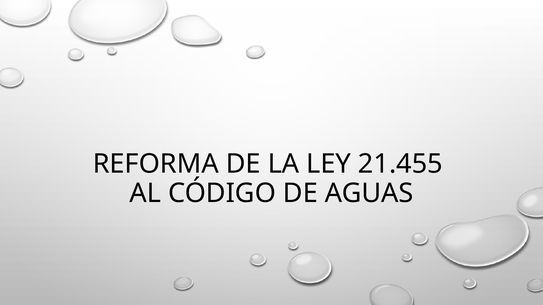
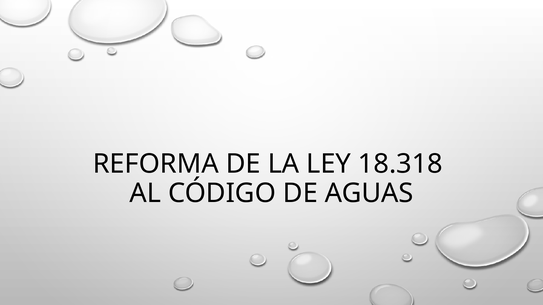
21.455: 21.455 -> 18.318
